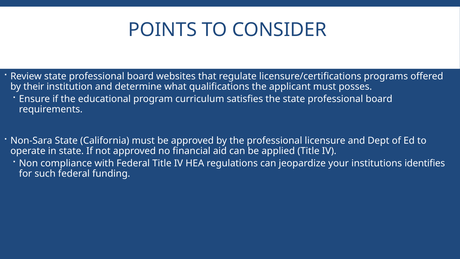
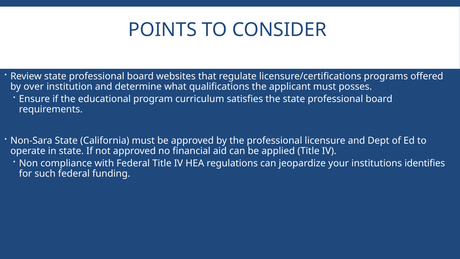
their: their -> over
